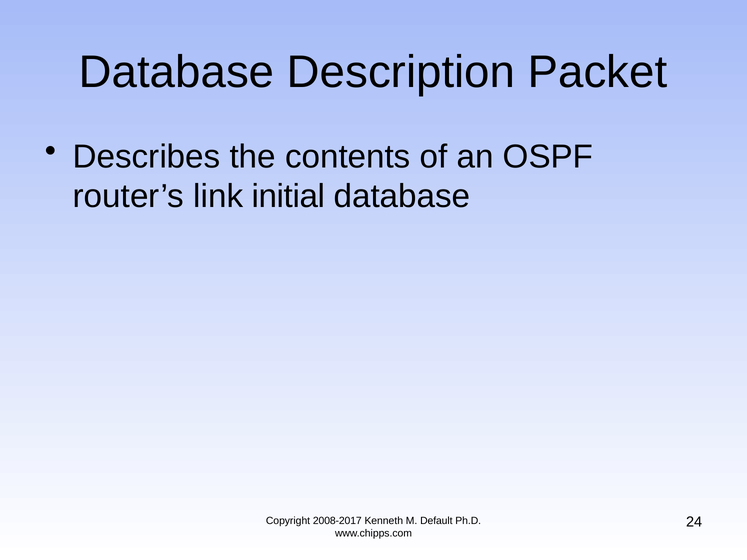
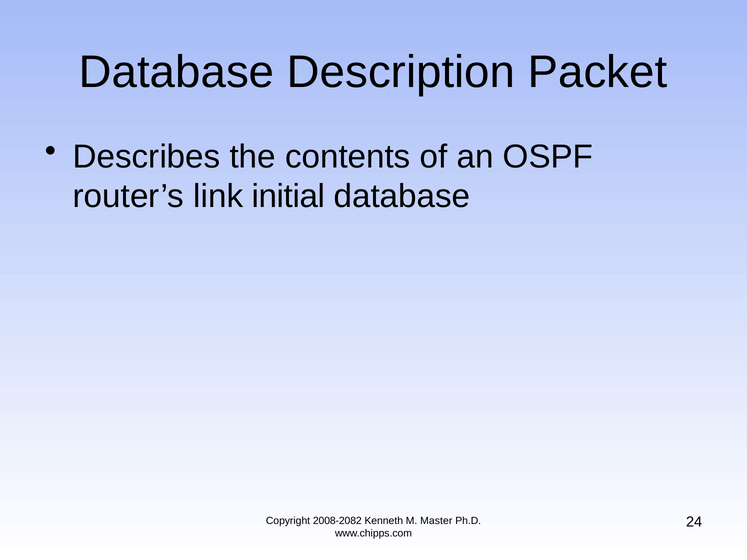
2008-2017: 2008-2017 -> 2008-2082
Default: Default -> Master
